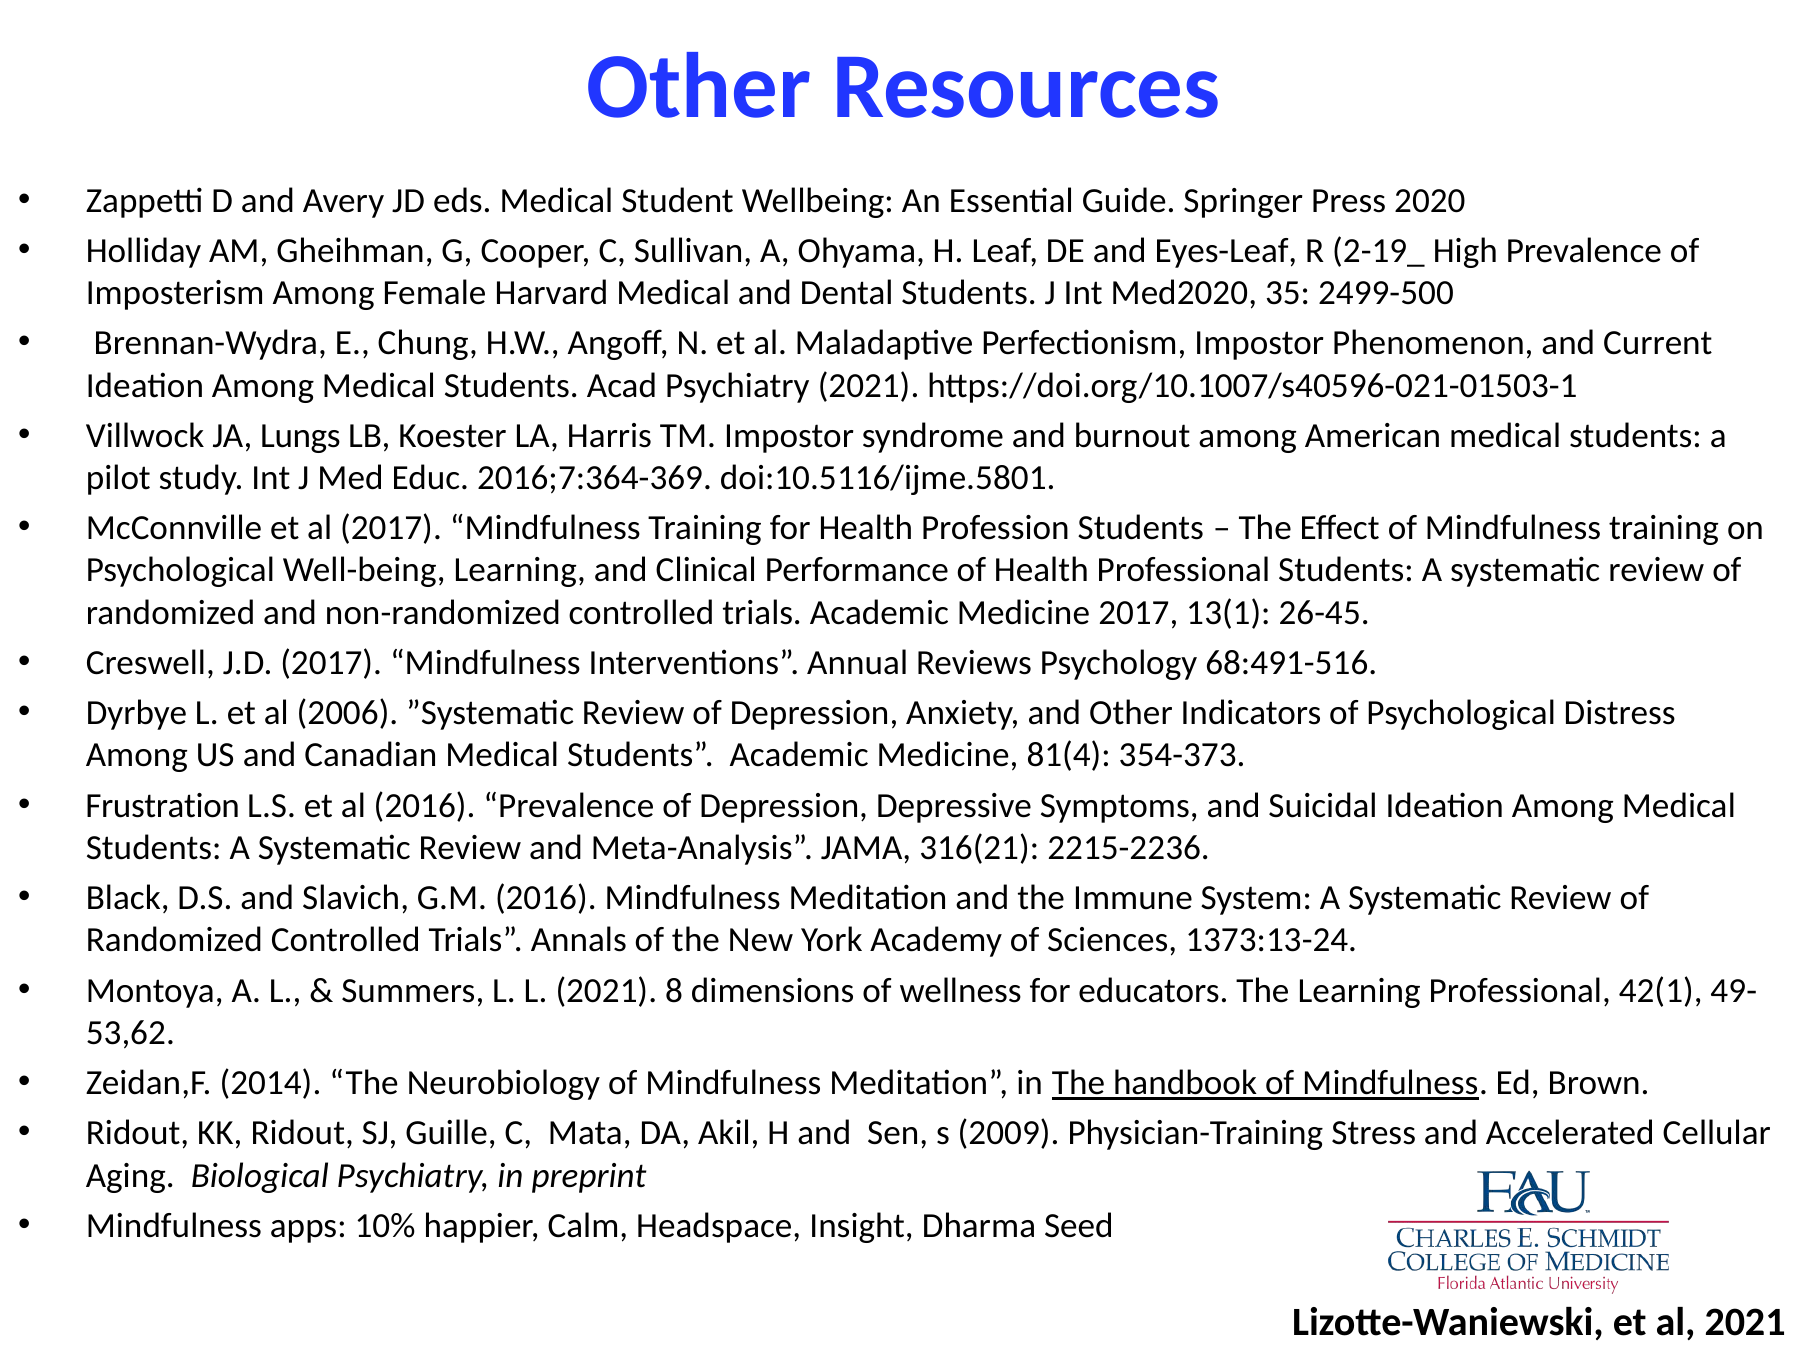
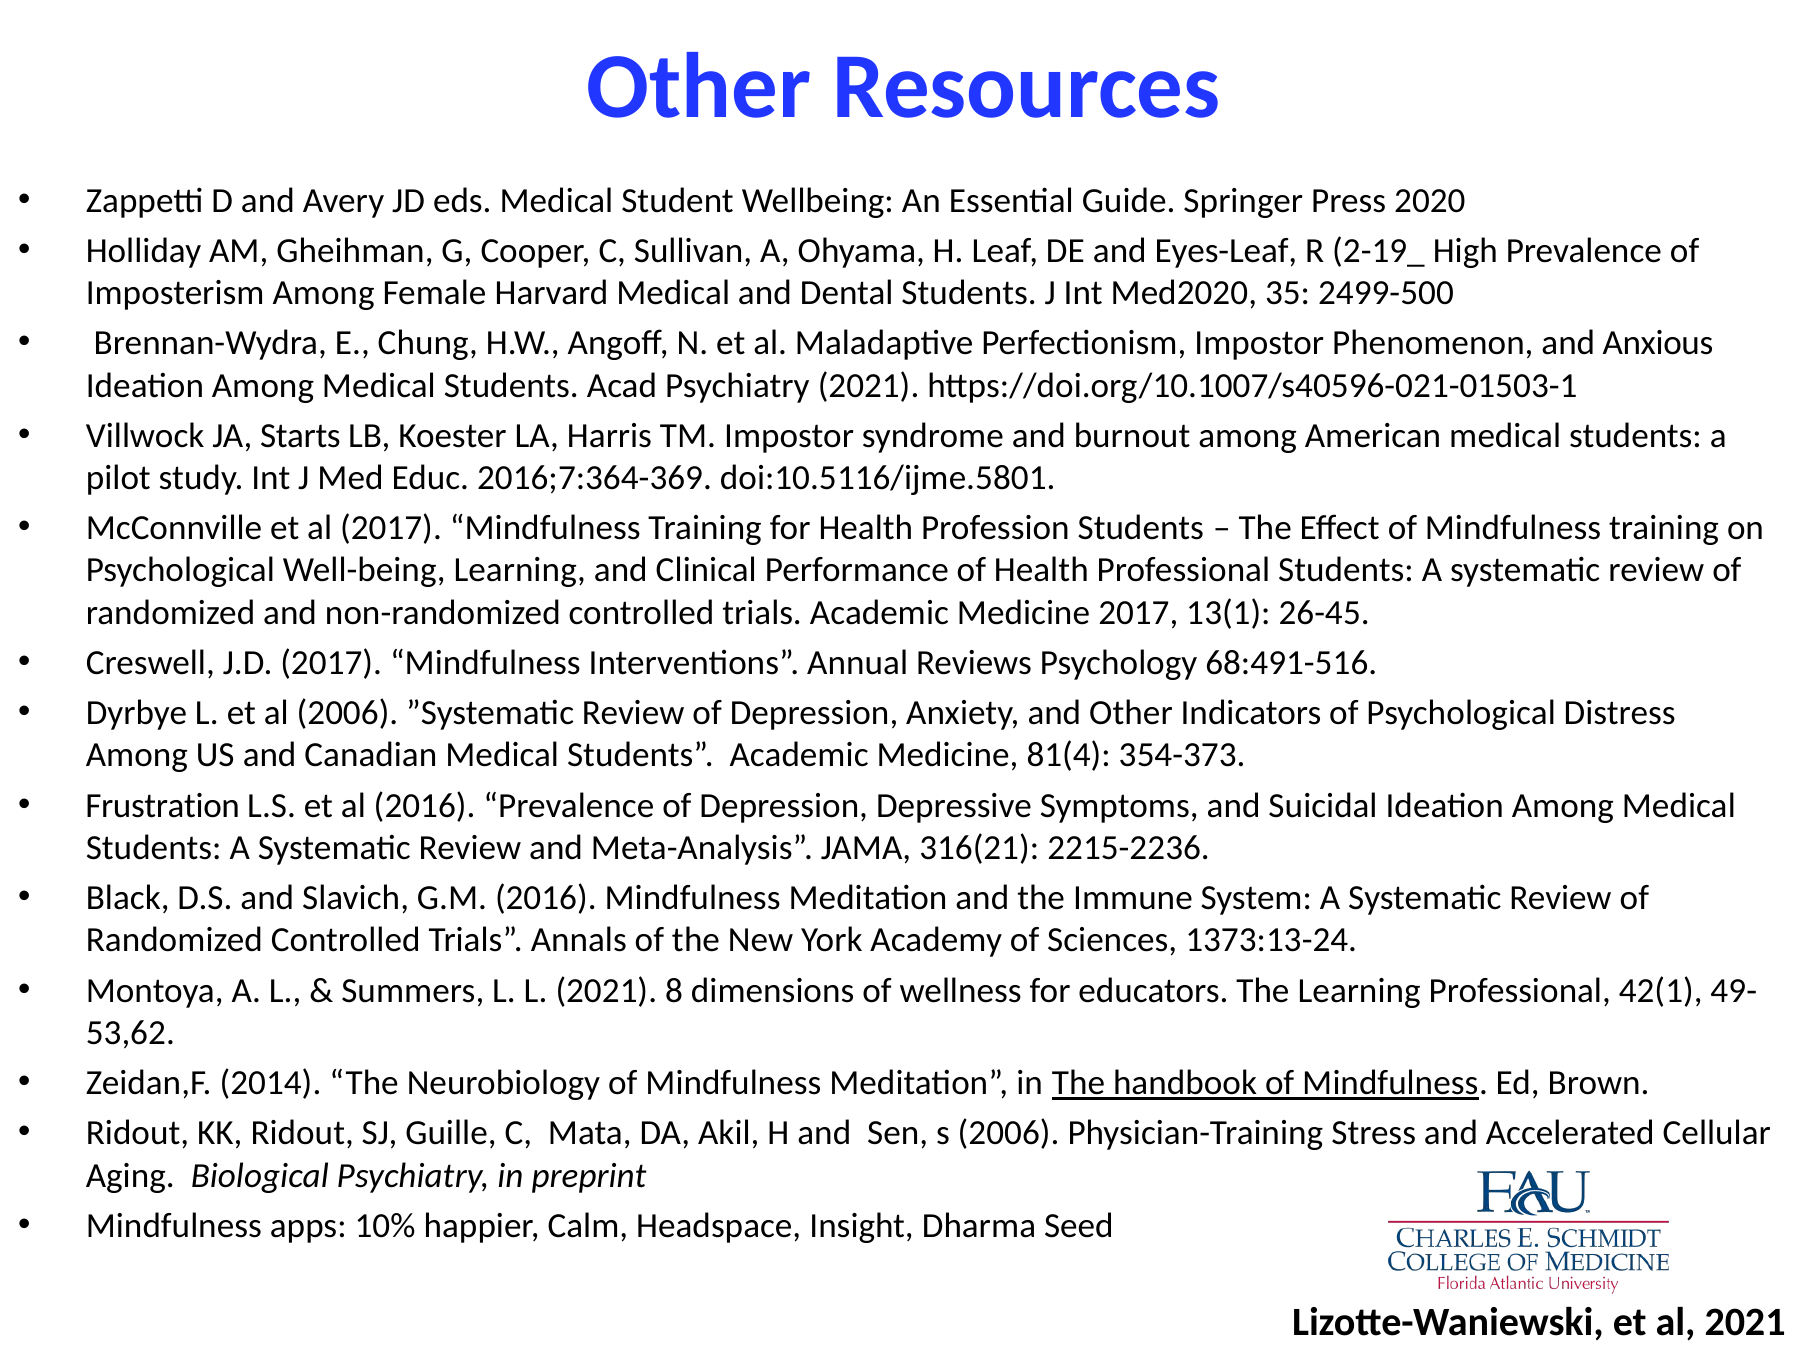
Current: Current -> Anxious
Lungs: Lungs -> Starts
s 2009: 2009 -> 2006
